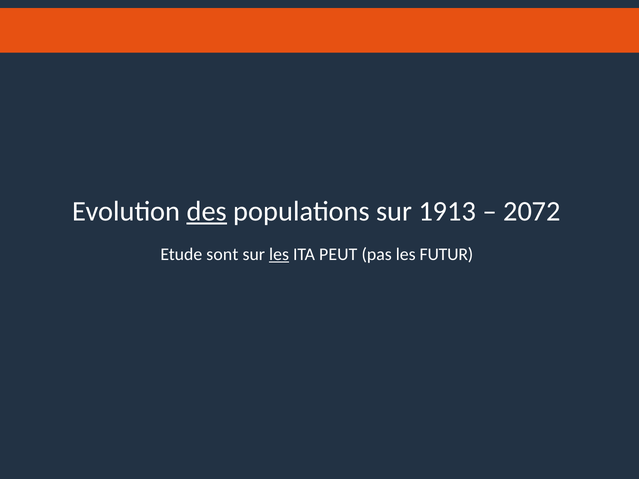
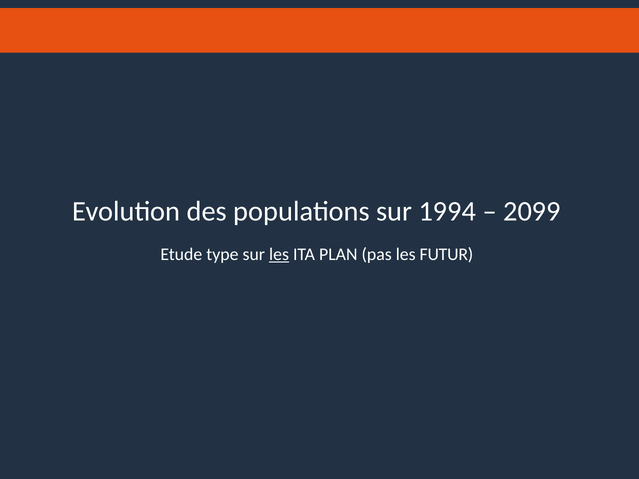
des underline: present -> none
1913: 1913 -> 1994
2072: 2072 -> 2099
sont: sont -> type
PEUT: PEUT -> PLAN
